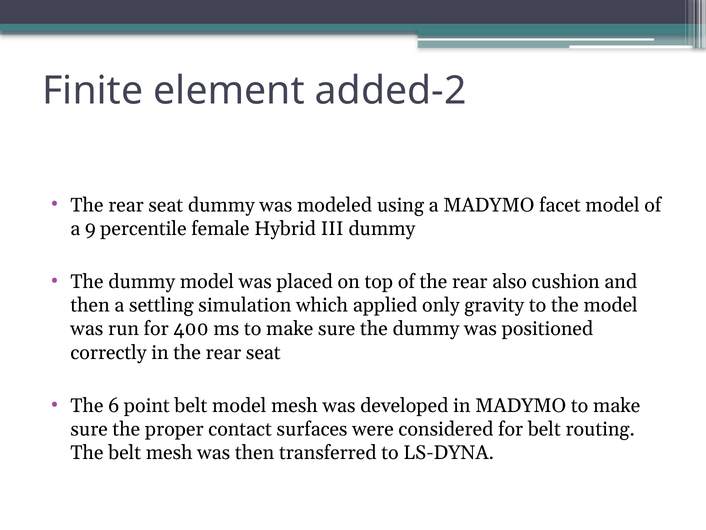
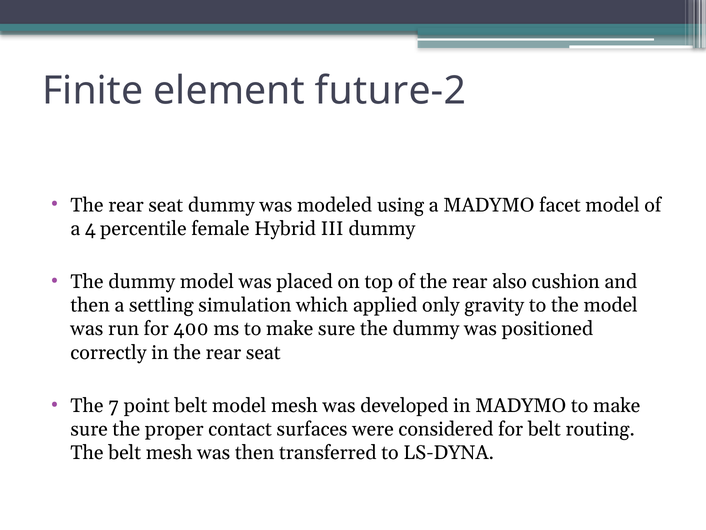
added-2: added-2 -> future-2
9: 9 -> 4
6: 6 -> 7
